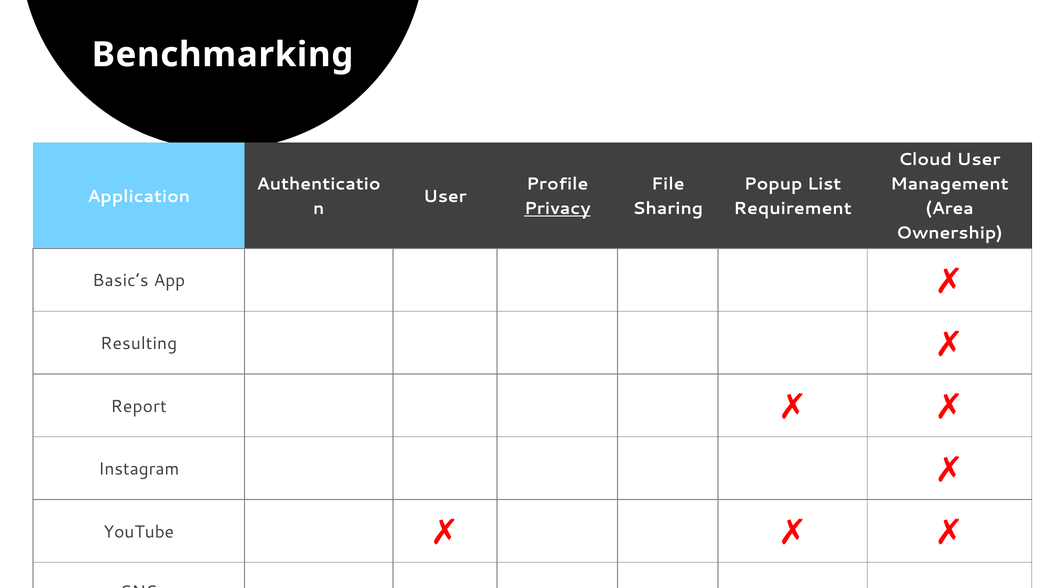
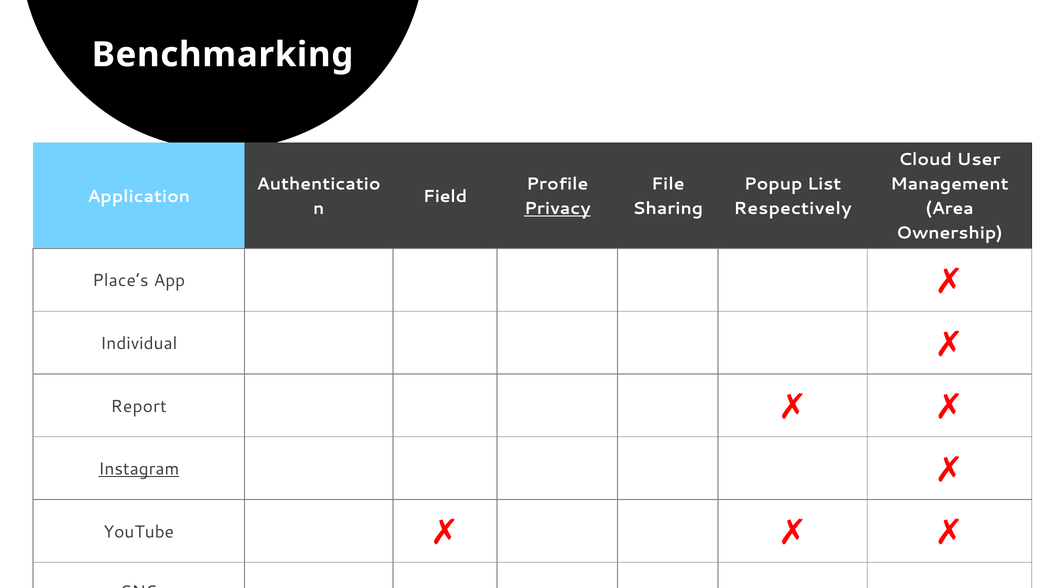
User at (445, 196): User -> Field
Requirement: Requirement -> Respectively
Basic’s: Basic’s -> Place’s
Resulting: Resulting -> Individual
Instagram underline: none -> present
